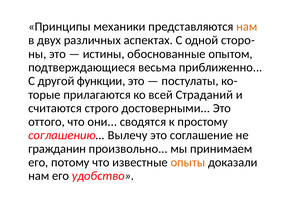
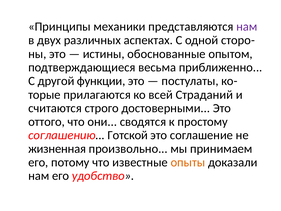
нам at (247, 27) colour: orange -> purple
Вылечу: Вылечу -> Готской
гражданин: гражданин -> жизненная
